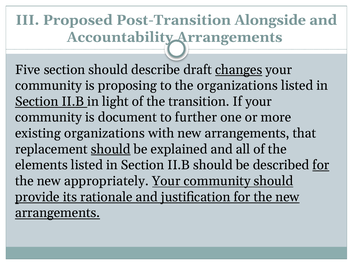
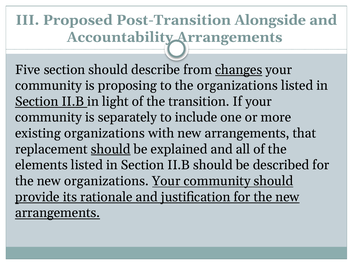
draft: draft -> from
document: document -> separately
further: further -> include
for at (321, 165) underline: present -> none
new appropriately: appropriately -> organizations
